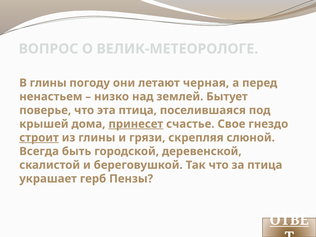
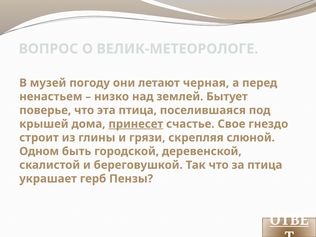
В глины: глины -> музей
строит underline: present -> none
Всегда: Всегда -> Одном
